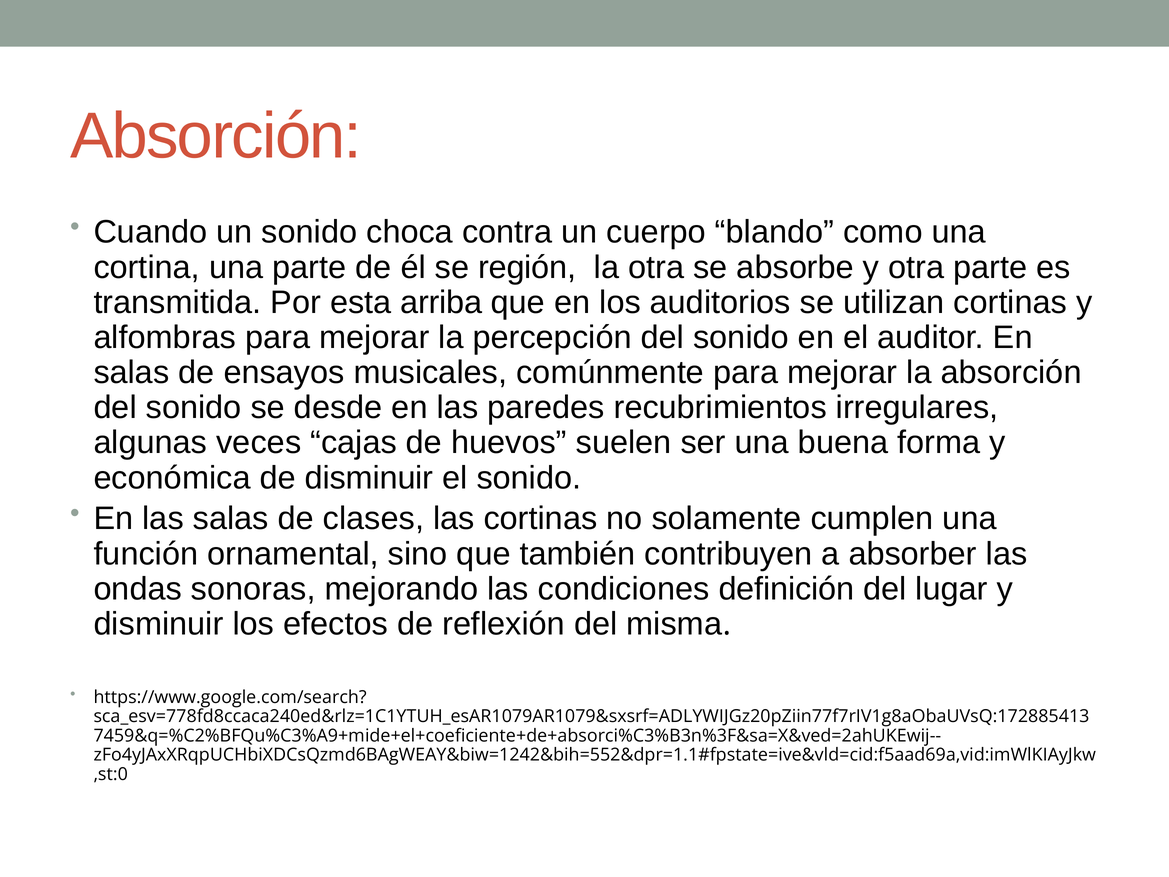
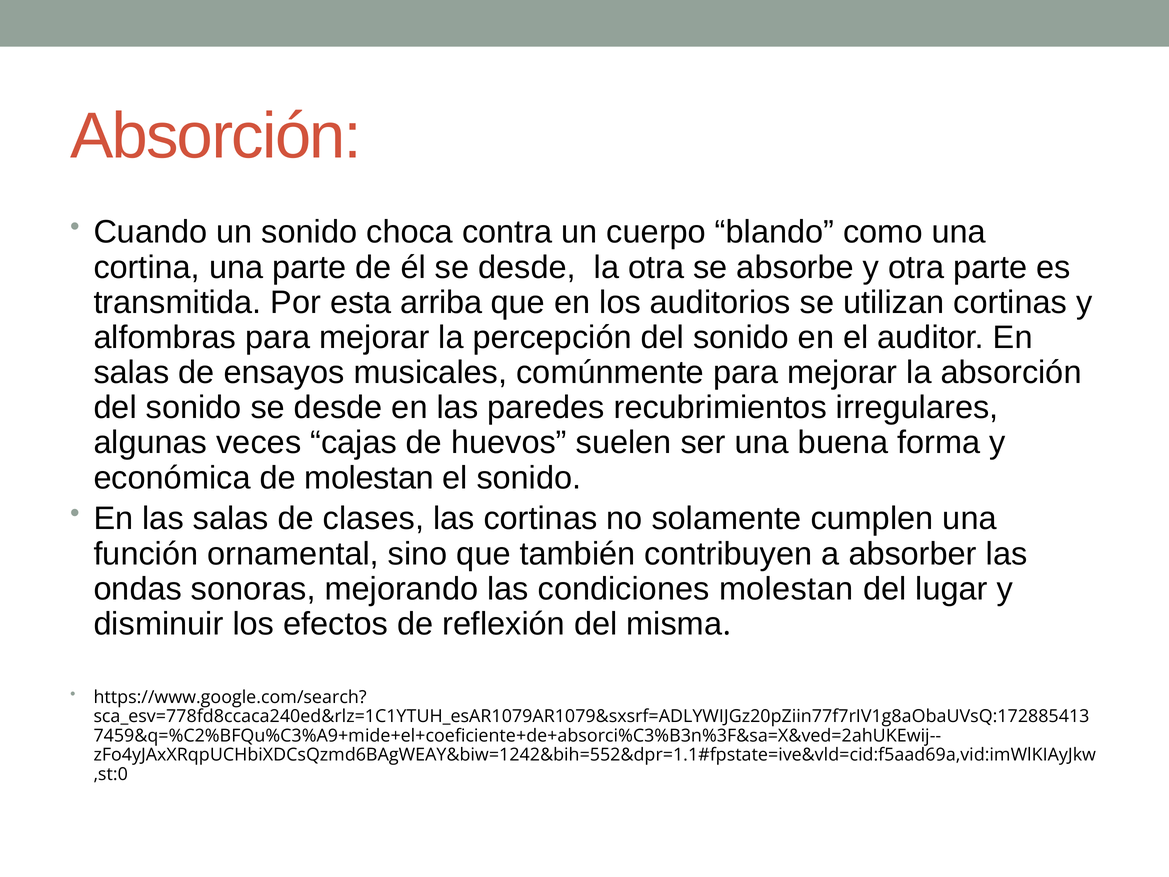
él se región: región -> desde
de disminuir: disminuir -> molestan
condiciones definición: definición -> molestan
